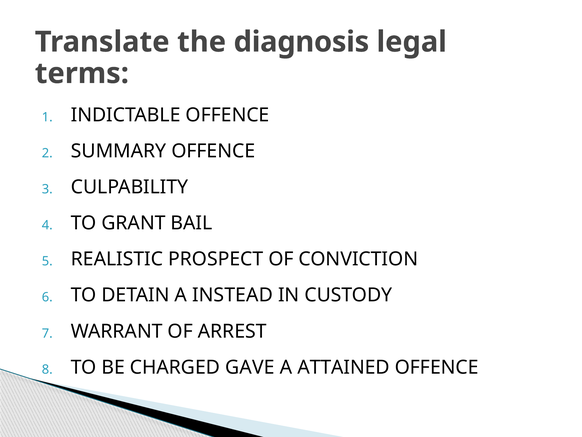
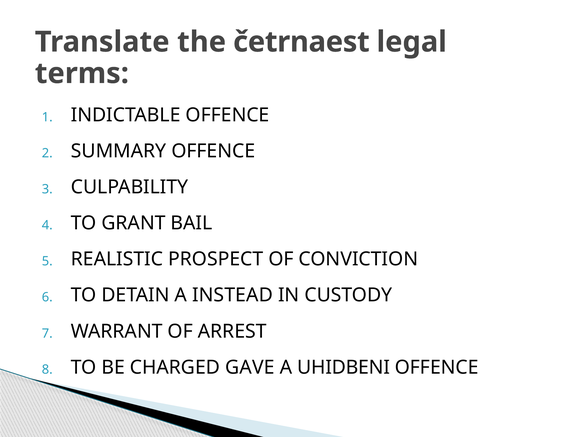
diagnosis: diagnosis -> četrnaest
ATTAINED: ATTAINED -> UHIDBENI
